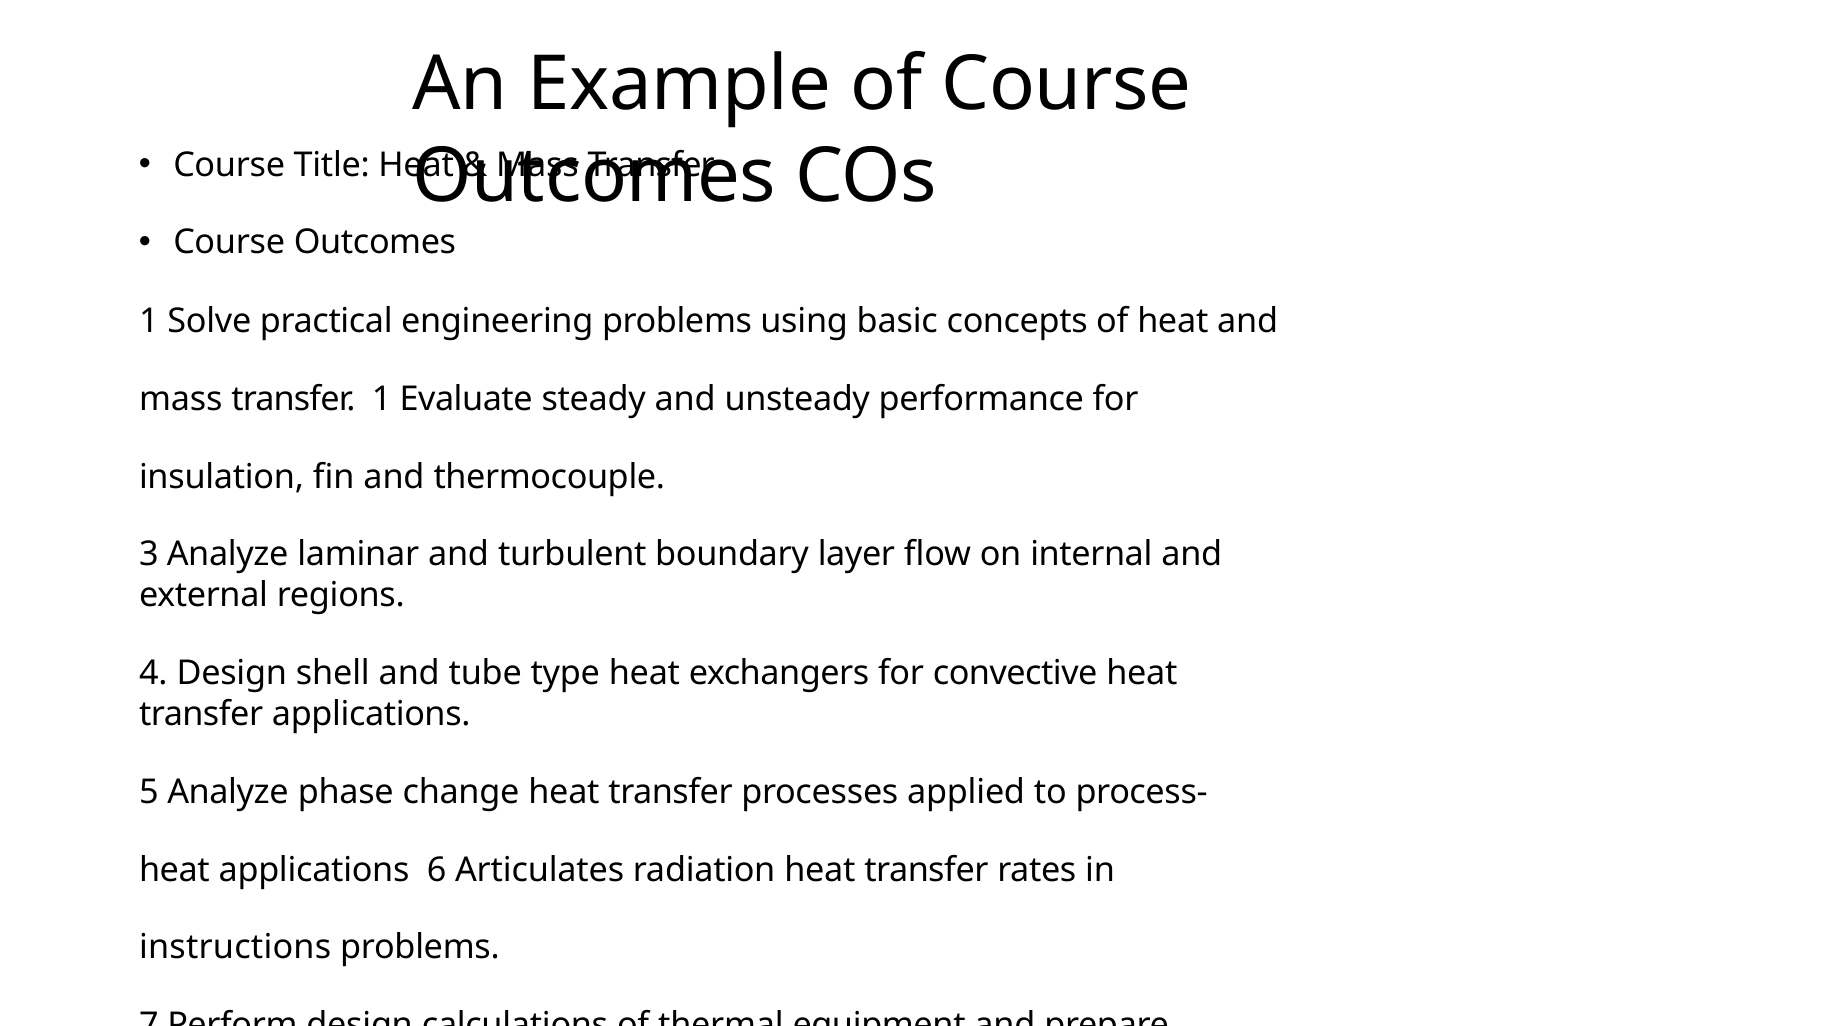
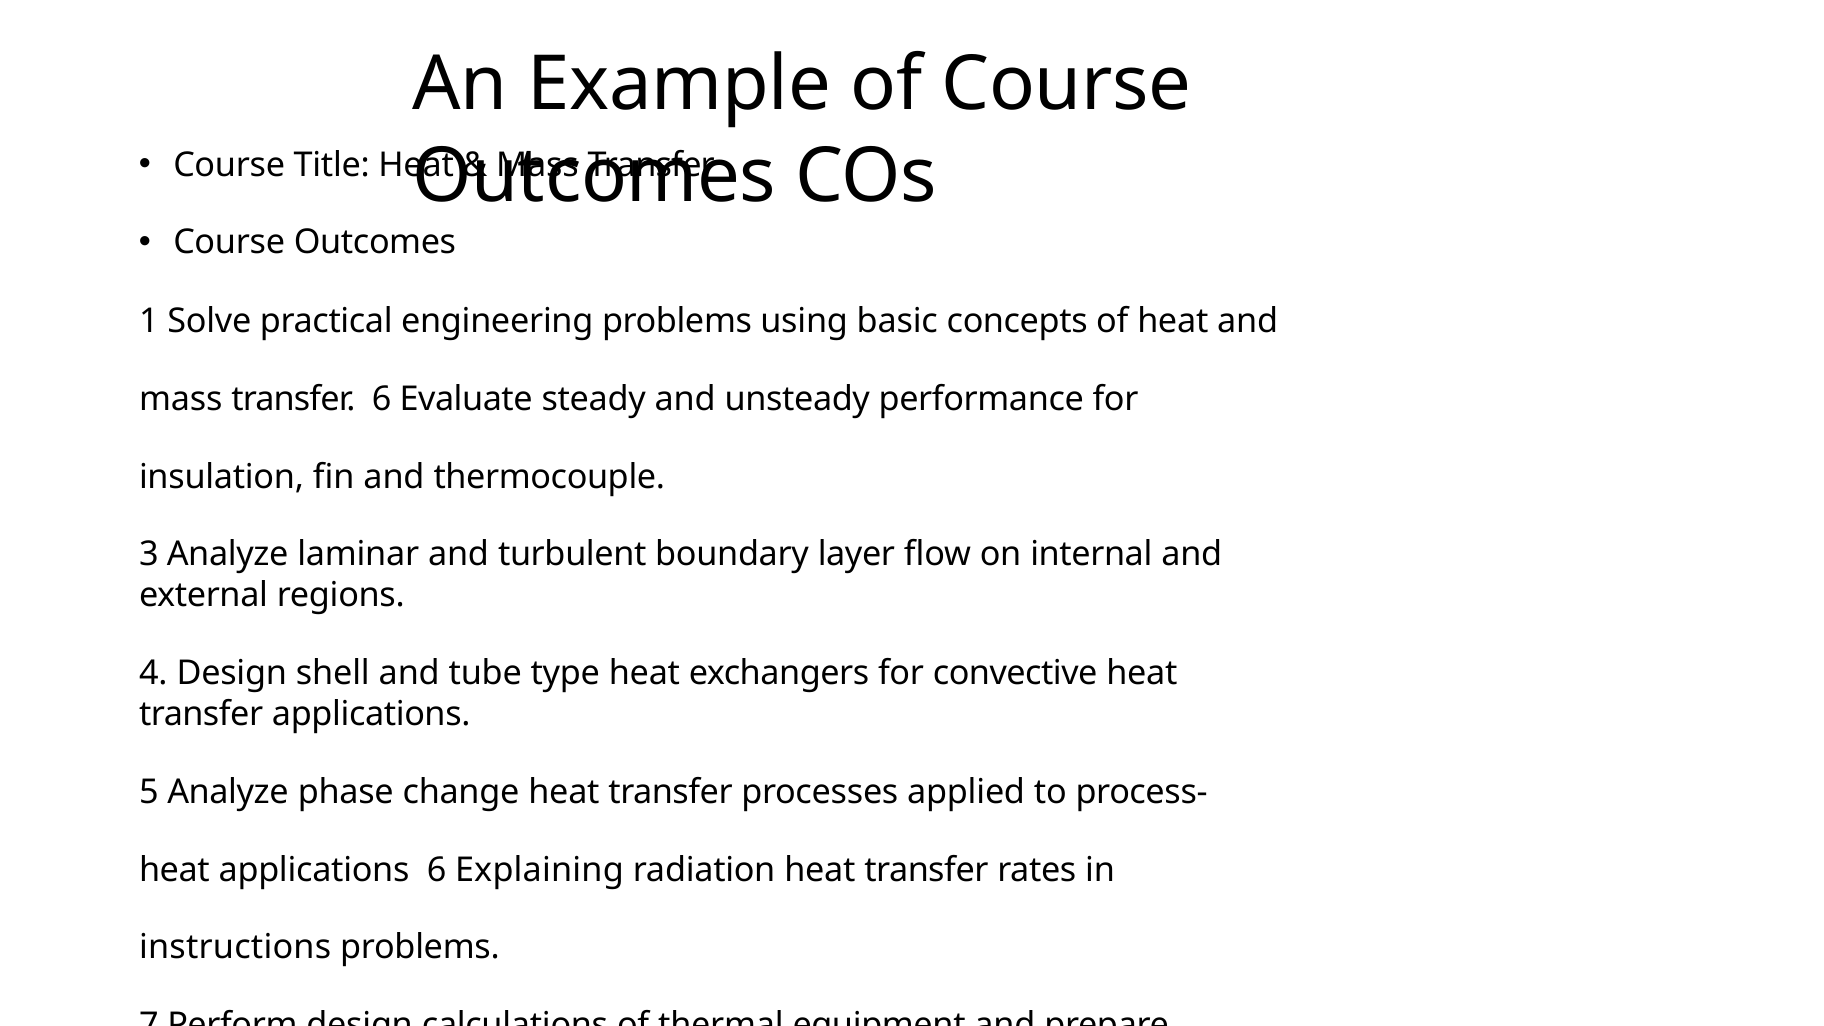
transfer 1: 1 -> 6
Articulates: Articulates -> Explaining
